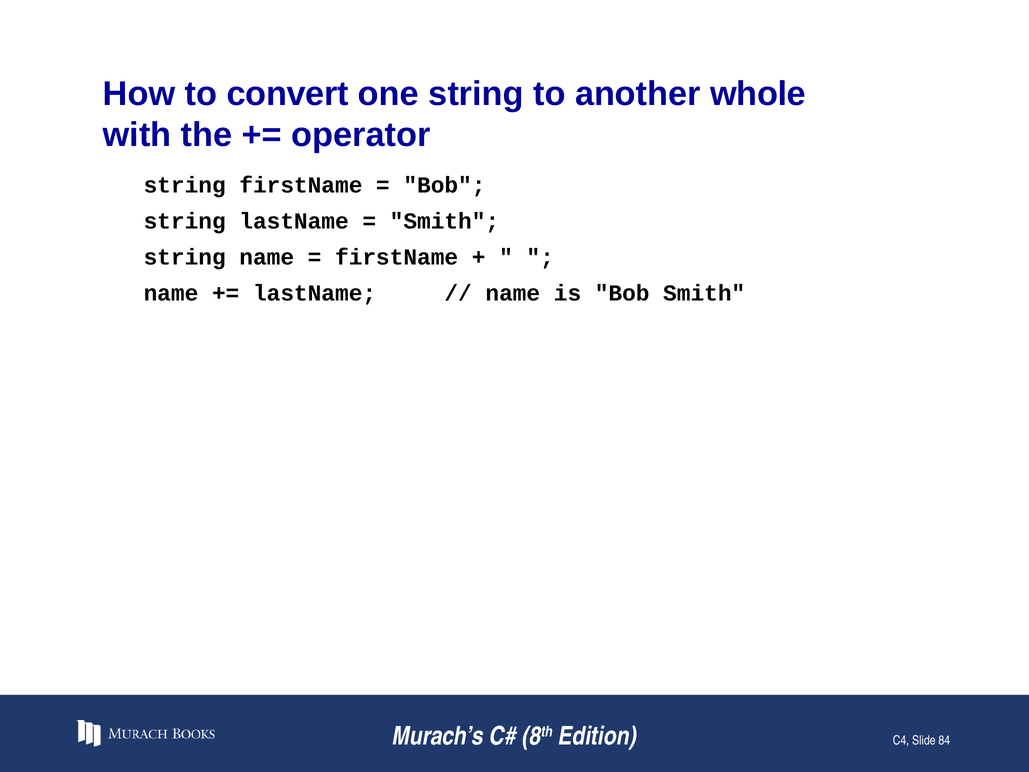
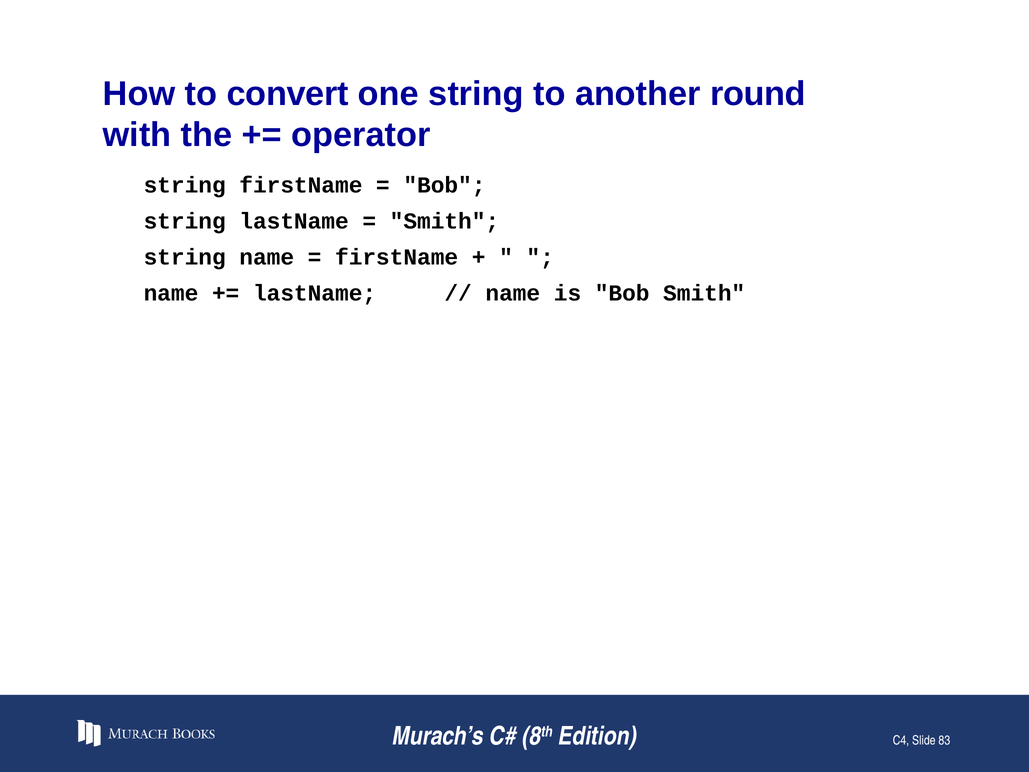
whole: whole -> round
84: 84 -> 83
